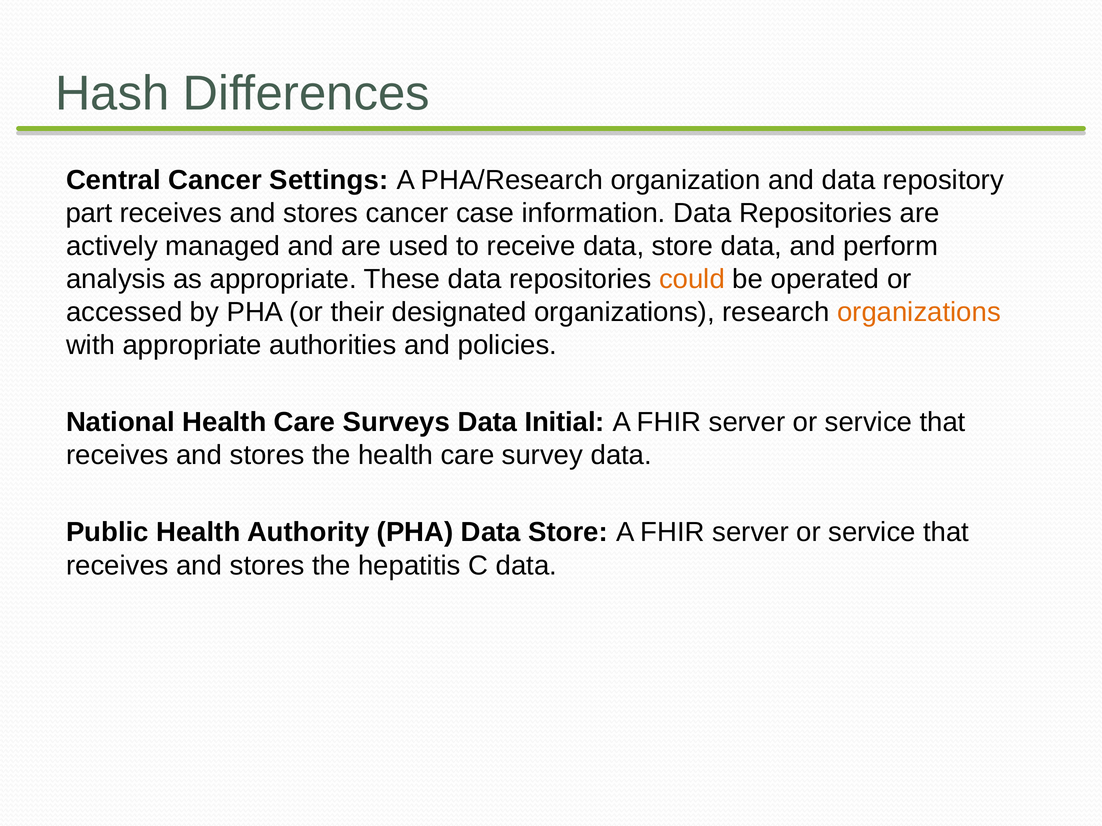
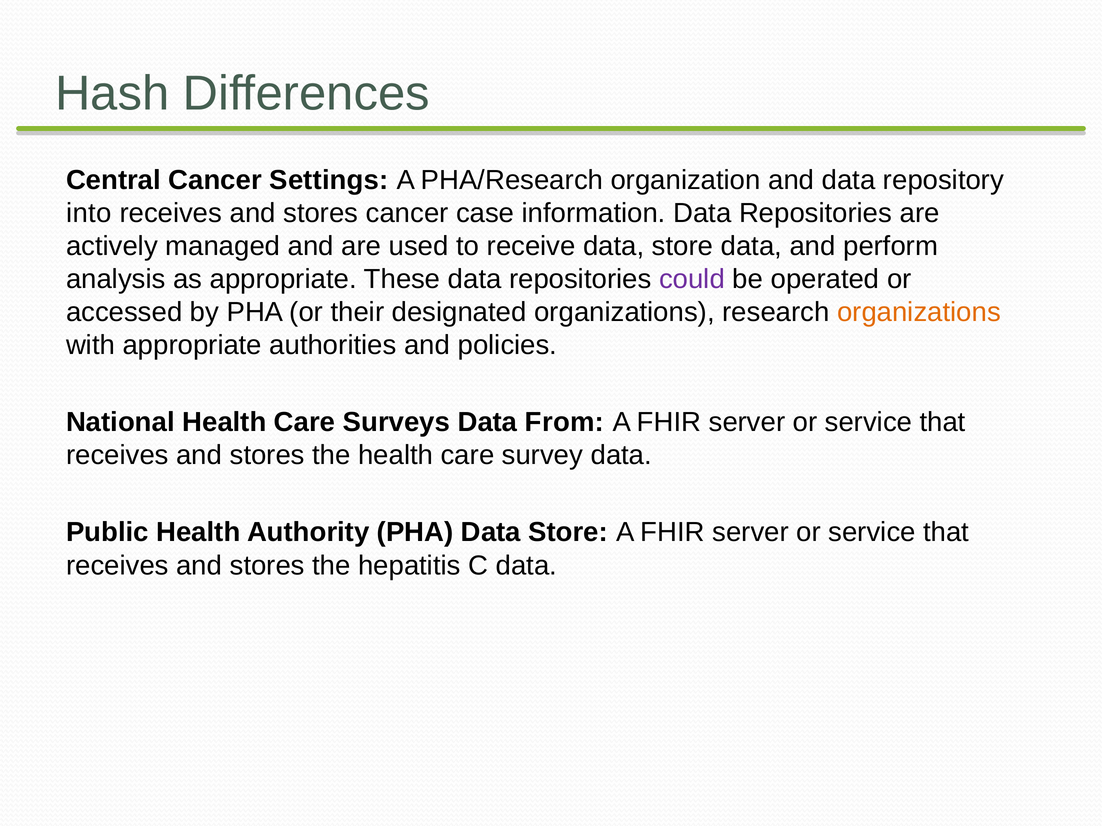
part: part -> into
could colour: orange -> purple
Initial: Initial -> From
